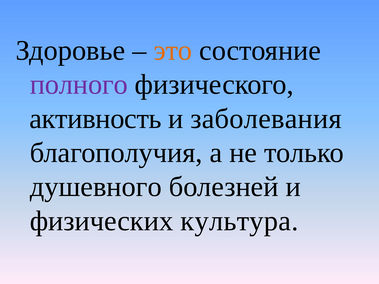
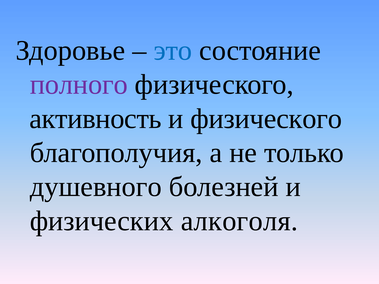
это colour: orange -> blue
и заболевания: заболевания -> физического
культура: культура -> алкоголя
